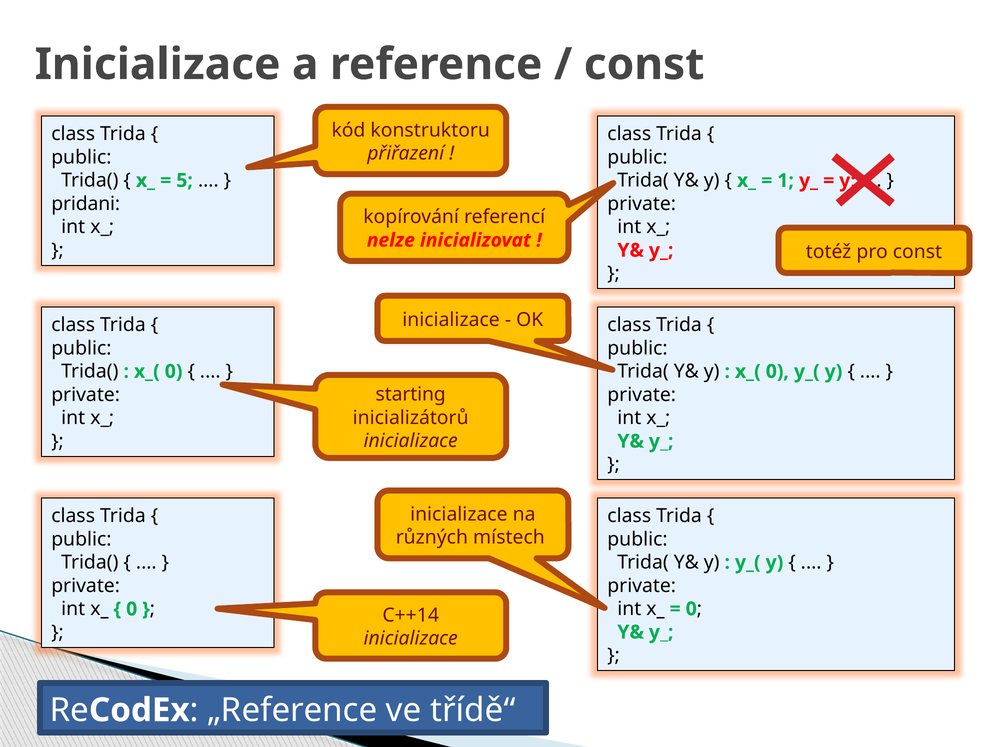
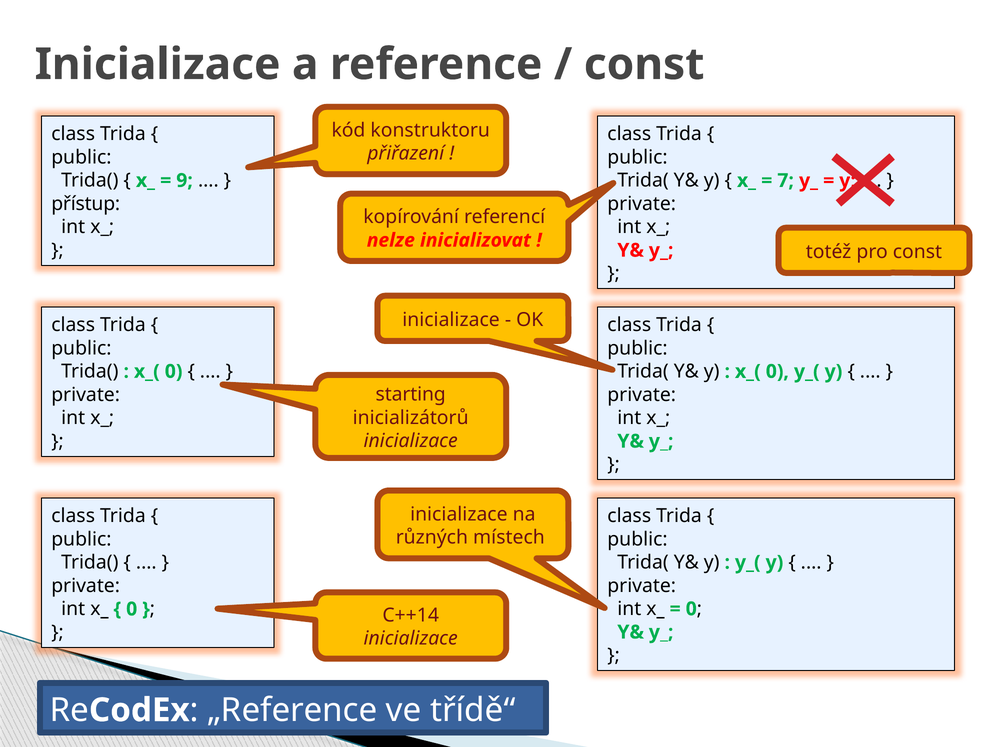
5: 5 -> 9
1: 1 -> 7
pridani: pridani -> přístup
